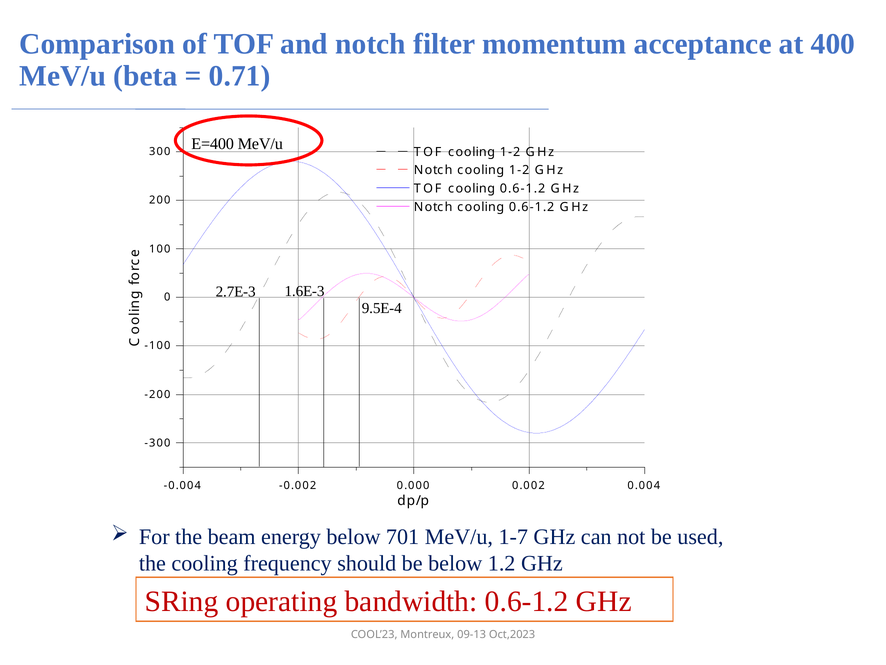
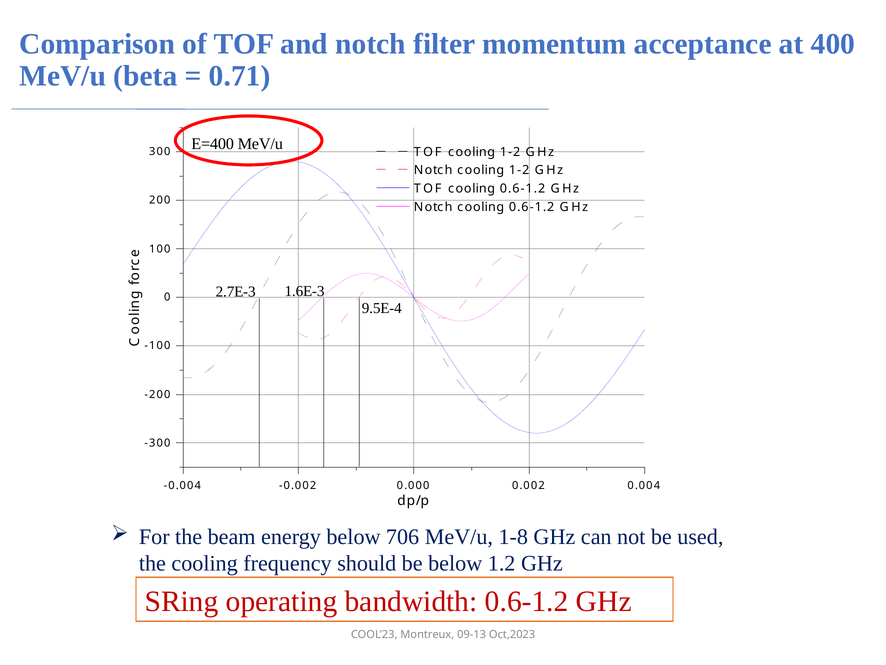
701: 701 -> 706
1-7: 1-7 -> 1-8
